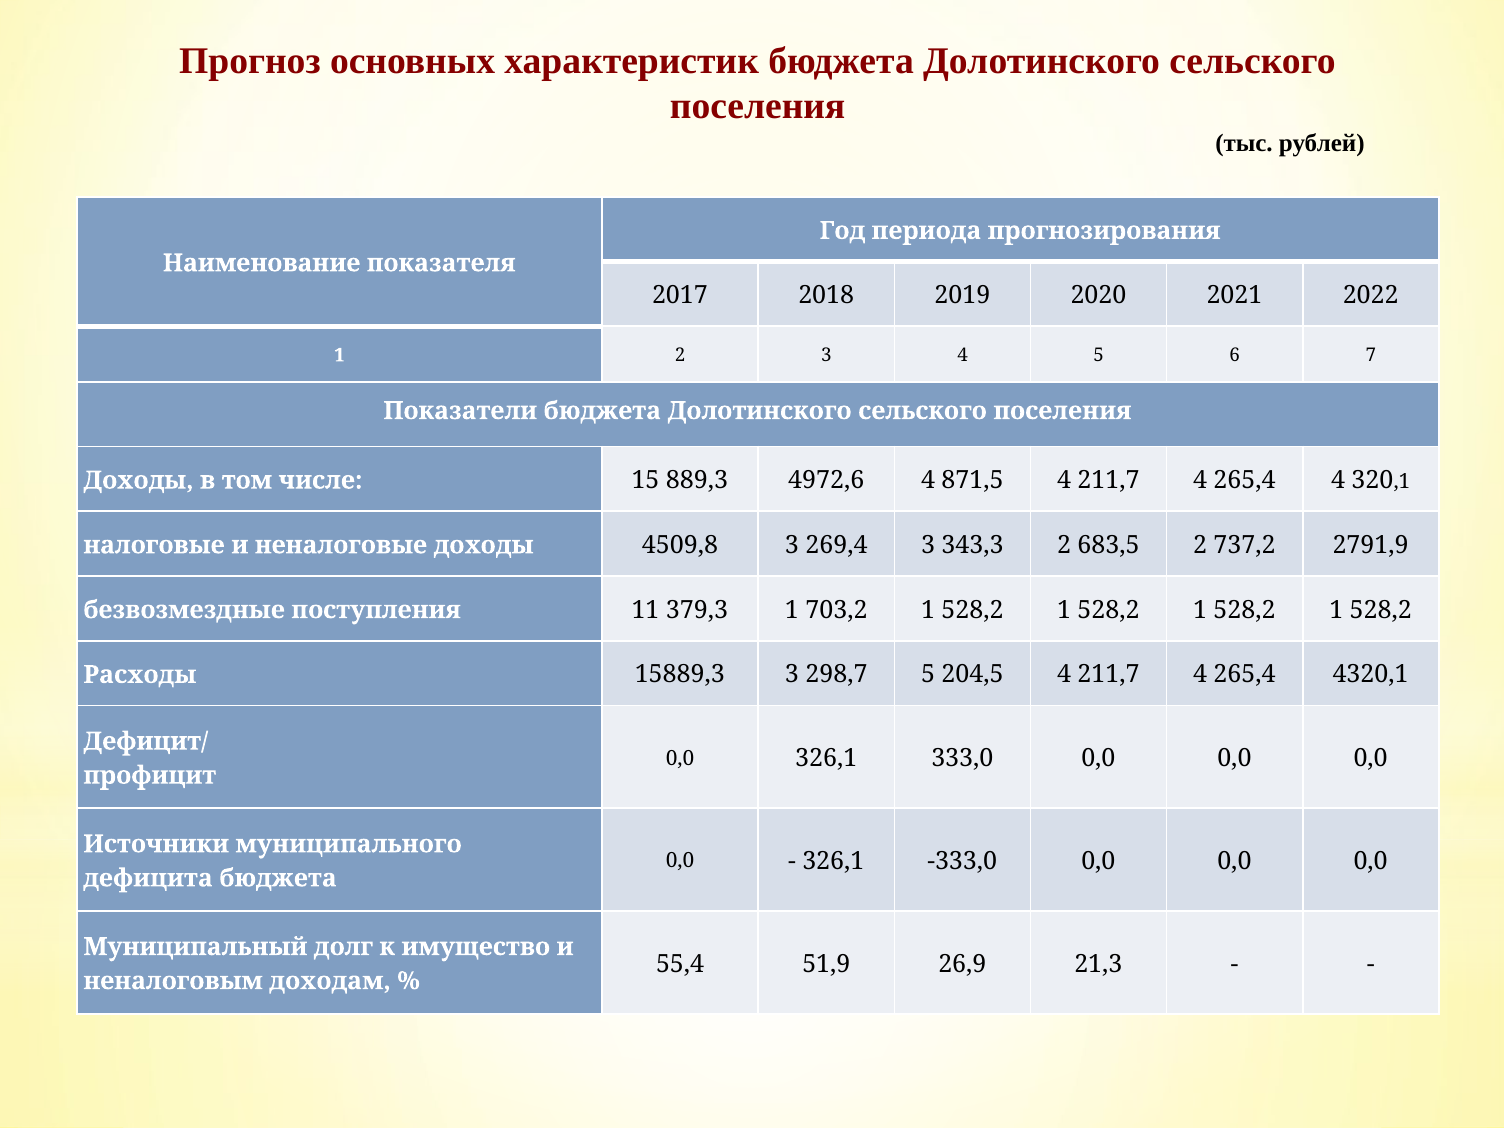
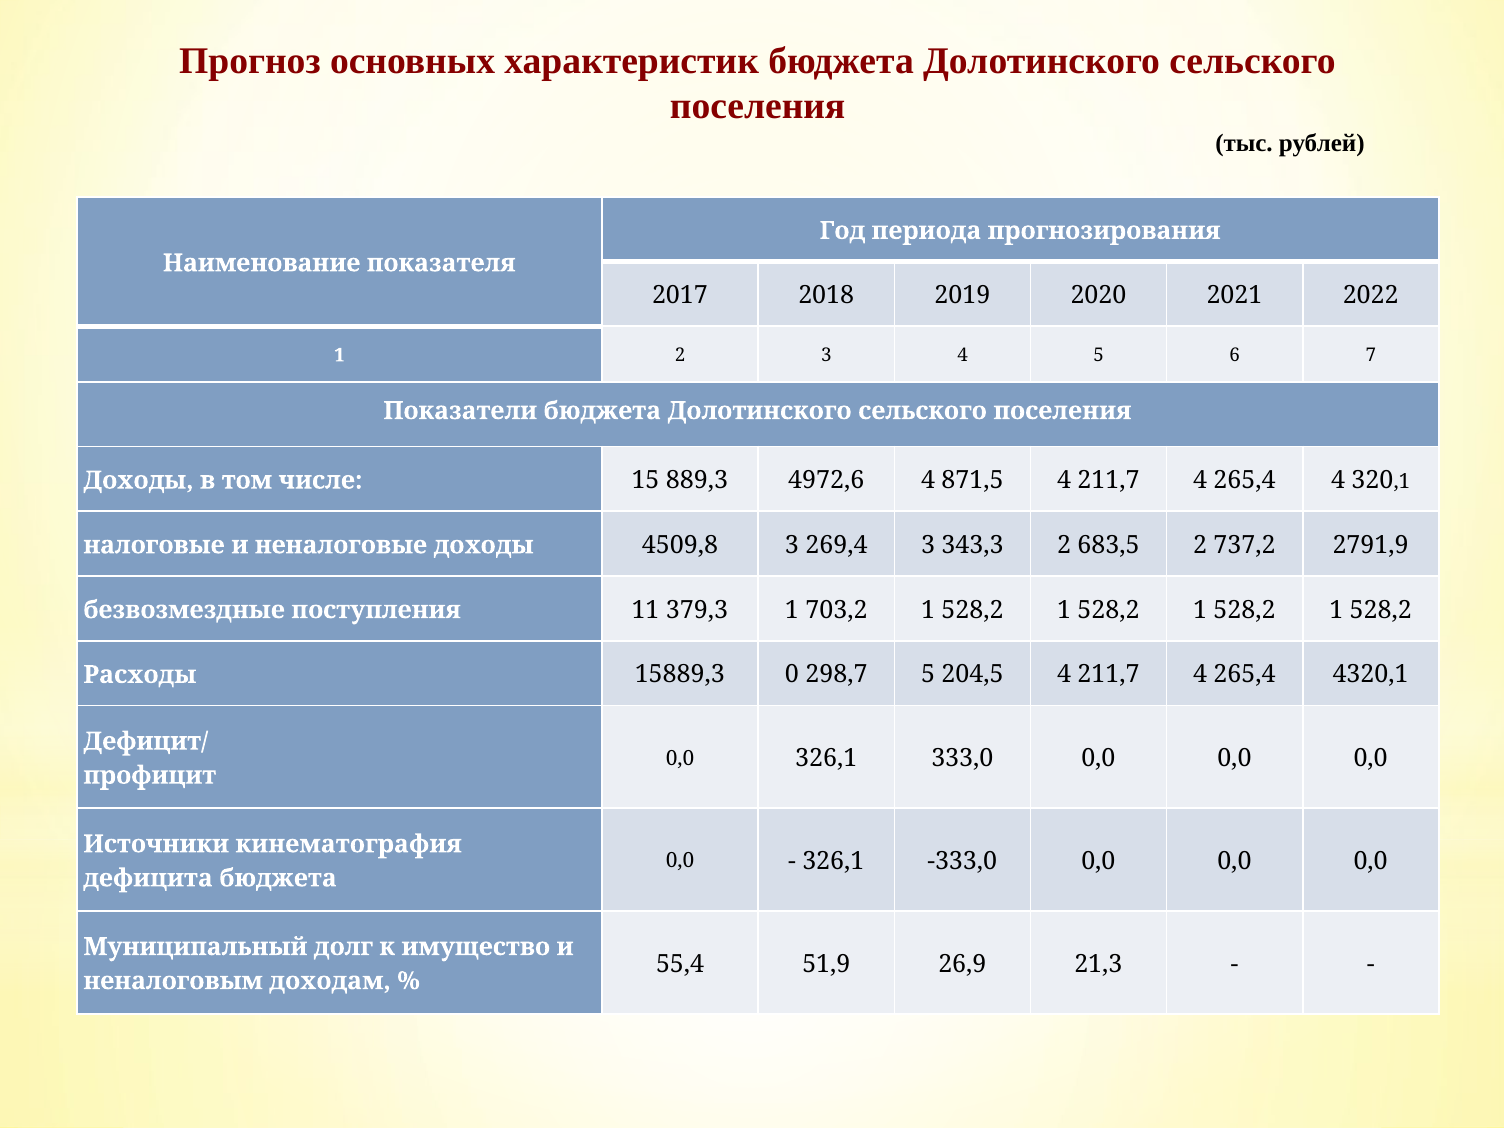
15889,3 3: 3 -> 0
муниципального: муниципального -> кинематография
